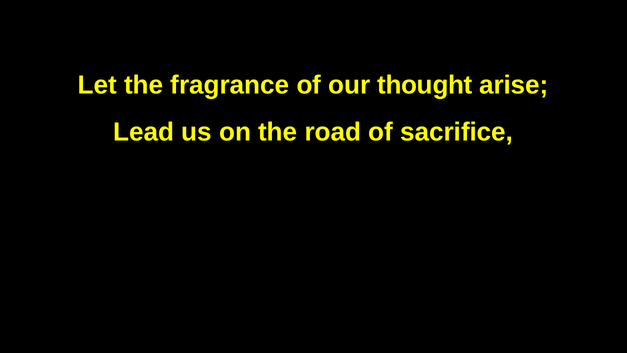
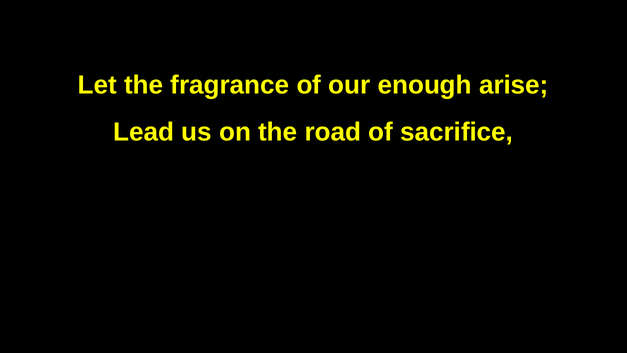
thought: thought -> enough
